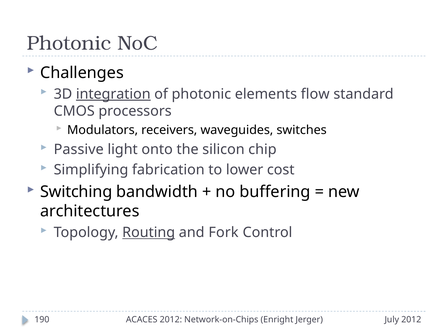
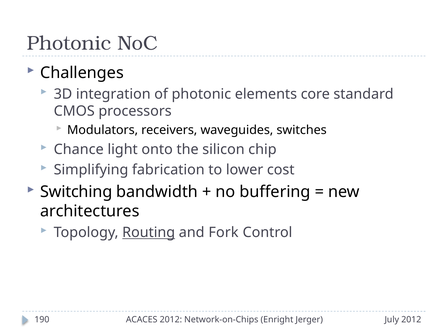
integration underline: present -> none
flow: flow -> core
Passive: Passive -> Chance
